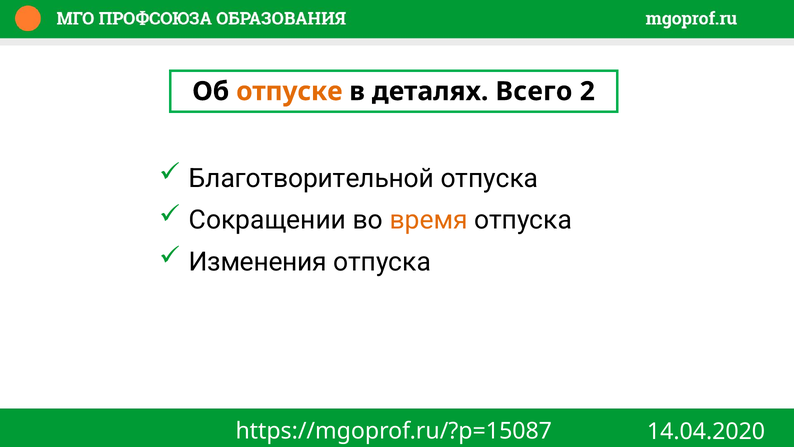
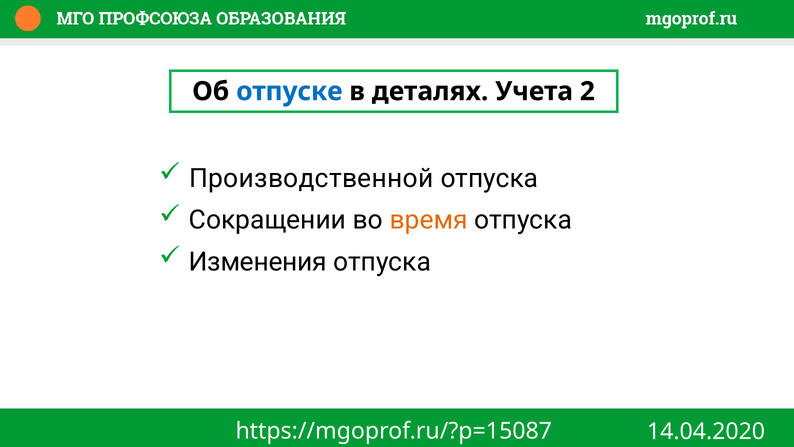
отпуске colour: orange -> blue
Всего: Всего -> Учета
Благотворительной: Благотворительной -> Производственной
